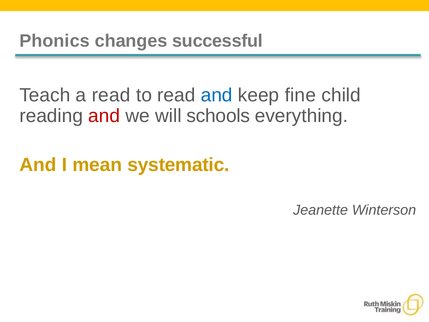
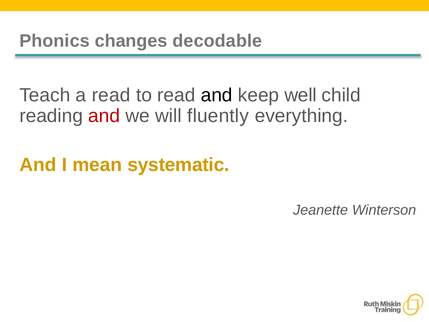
successful: successful -> decodable
and at (217, 95) colour: blue -> black
fine: fine -> well
schools: schools -> fluently
